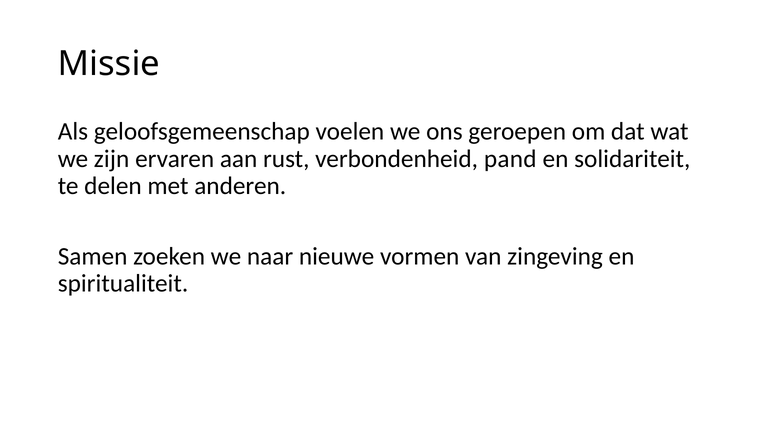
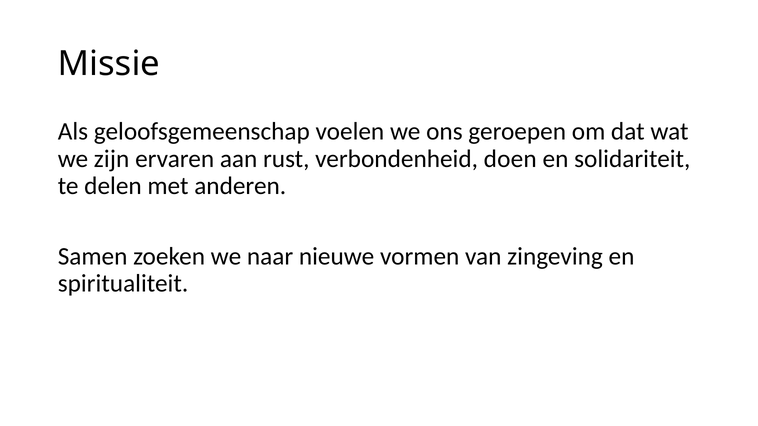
pand: pand -> doen
